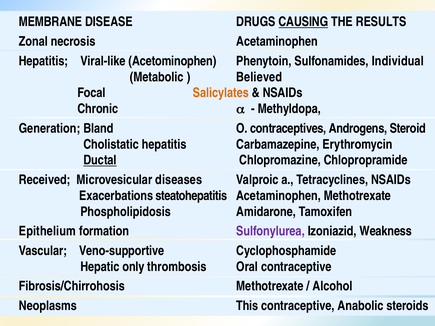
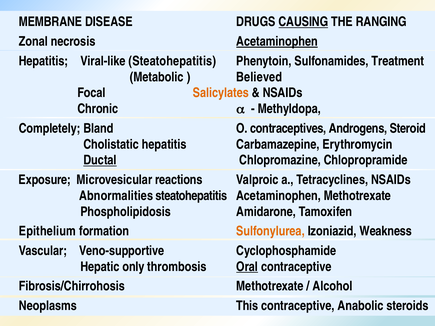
RESULTS: RESULTS -> RANGING
Acetaminophen at (277, 41) underline: none -> present
Viral-like Acetominophen: Acetominophen -> Steatohepatitis
Individual: Individual -> Treatment
Generation: Generation -> Completely
Received: Received -> Exposure
diseases: diseases -> reactions
Exacerbations: Exacerbations -> Abnormalities
Sulfonylurea colour: purple -> orange
Oral underline: none -> present
